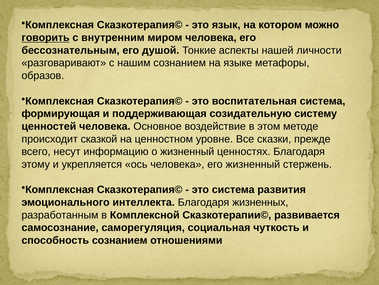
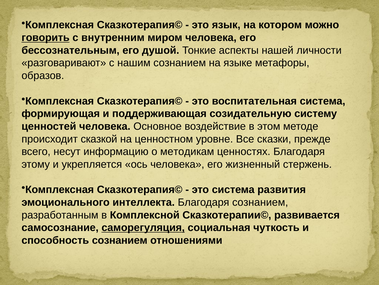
о жизненный: жизненный -> методикам
Благодаря жизненных: жизненных -> сознанием
саморегуляция underline: none -> present
